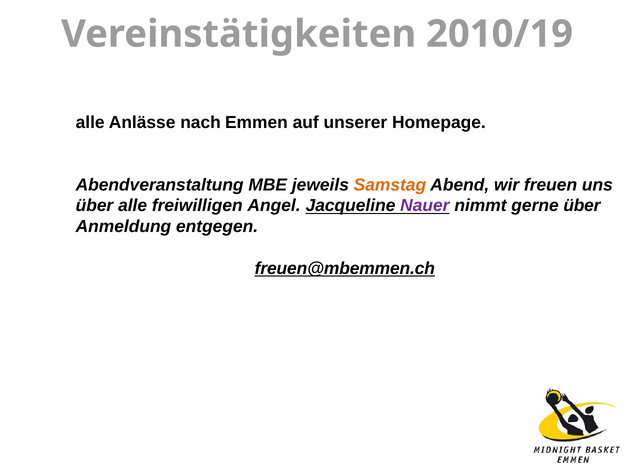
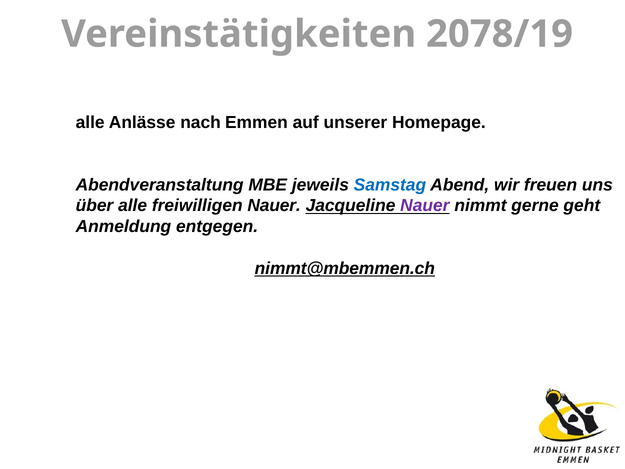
2010/19: 2010/19 -> 2078/19
Samstag colour: orange -> blue
freiwilligen Angel: Angel -> Nauer
gerne über: über -> geht
freuen@mbemmen.ch: freuen@mbemmen.ch -> nimmt@mbemmen.ch
